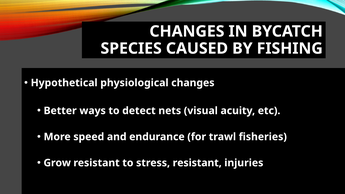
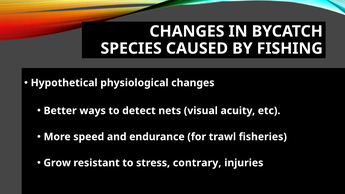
stress resistant: resistant -> contrary
